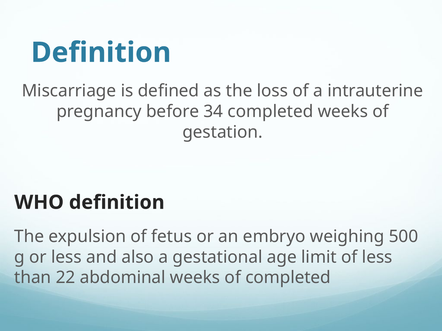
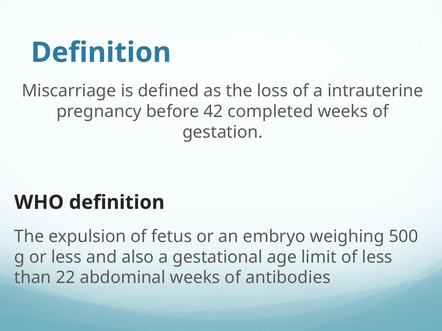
34: 34 -> 42
of completed: completed -> antibodies
